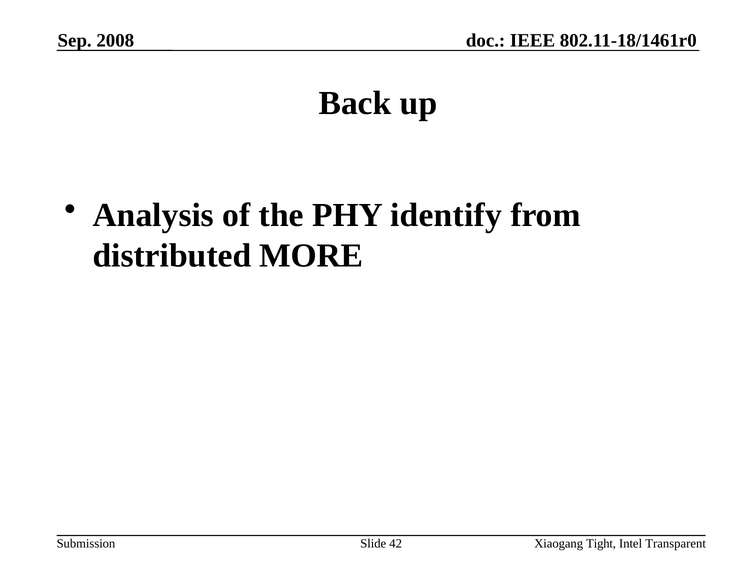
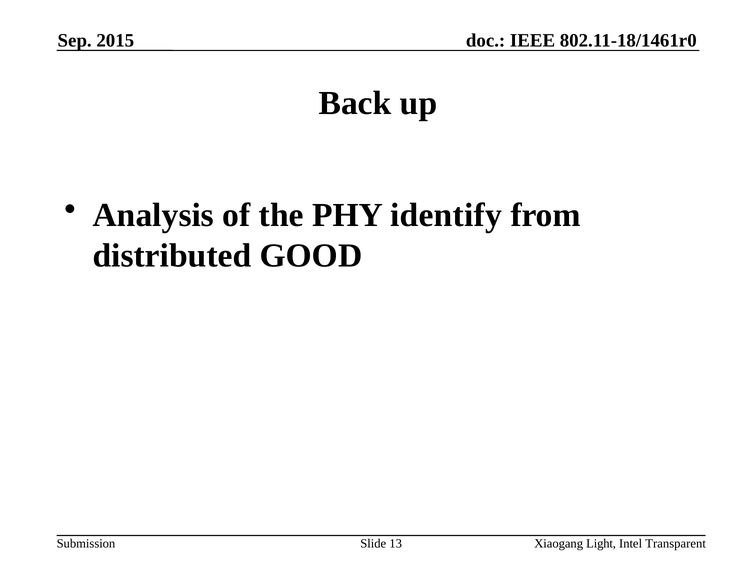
2008: 2008 -> 2015
MORE: MORE -> GOOD
42: 42 -> 13
Tight: Tight -> Light
